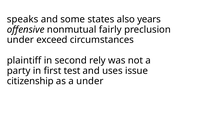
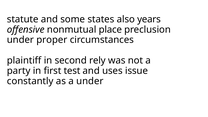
speaks: speaks -> statute
fairly: fairly -> place
exceed: exceed -> proper
citizenship: citizenship -> constantly
